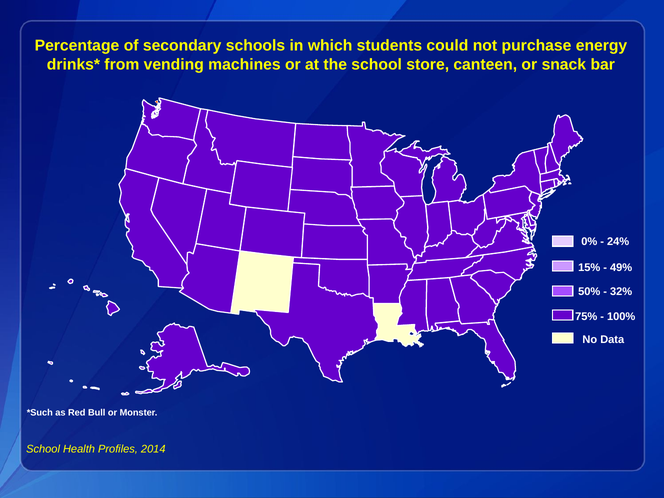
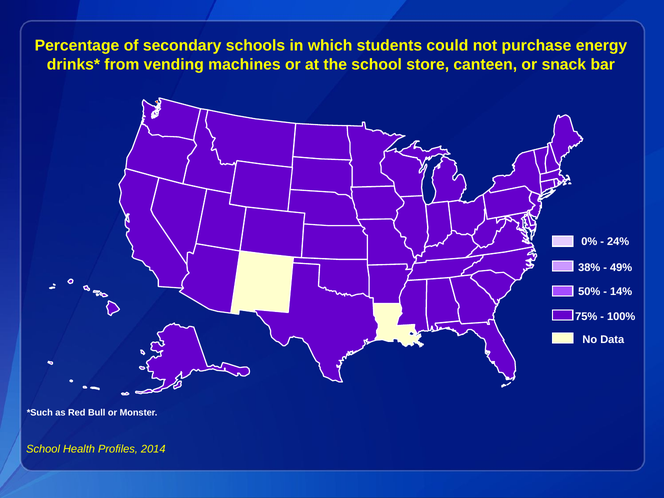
15%: 15% -> 38%
32%: 32% -> 14%
